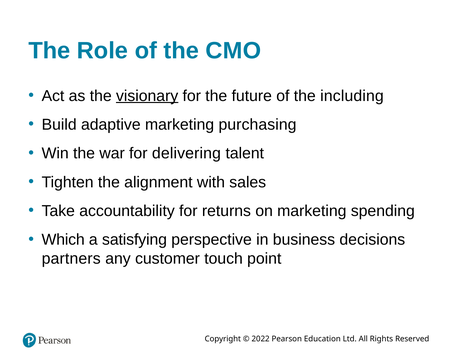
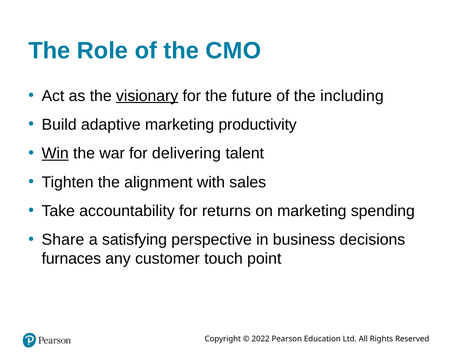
purchasing: purchasing -> productivity
Win underline: none -> present
Which: Which -> Share
partners: partners -> furnaces
